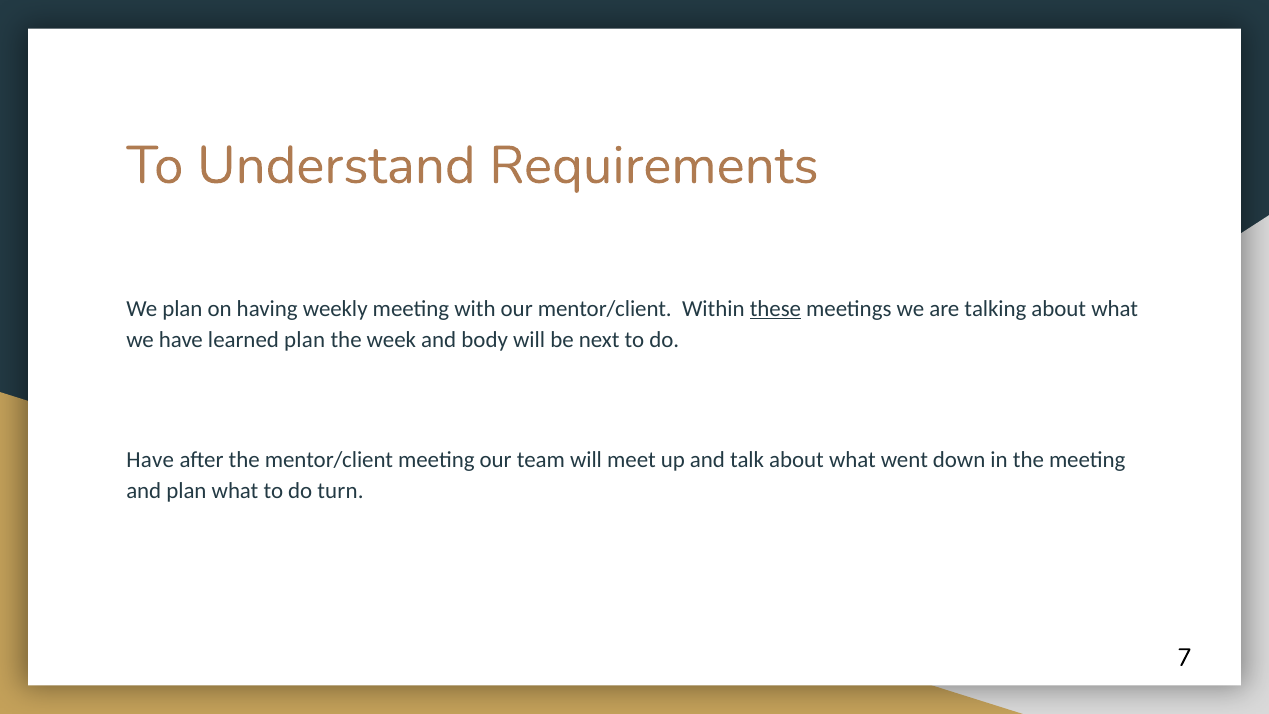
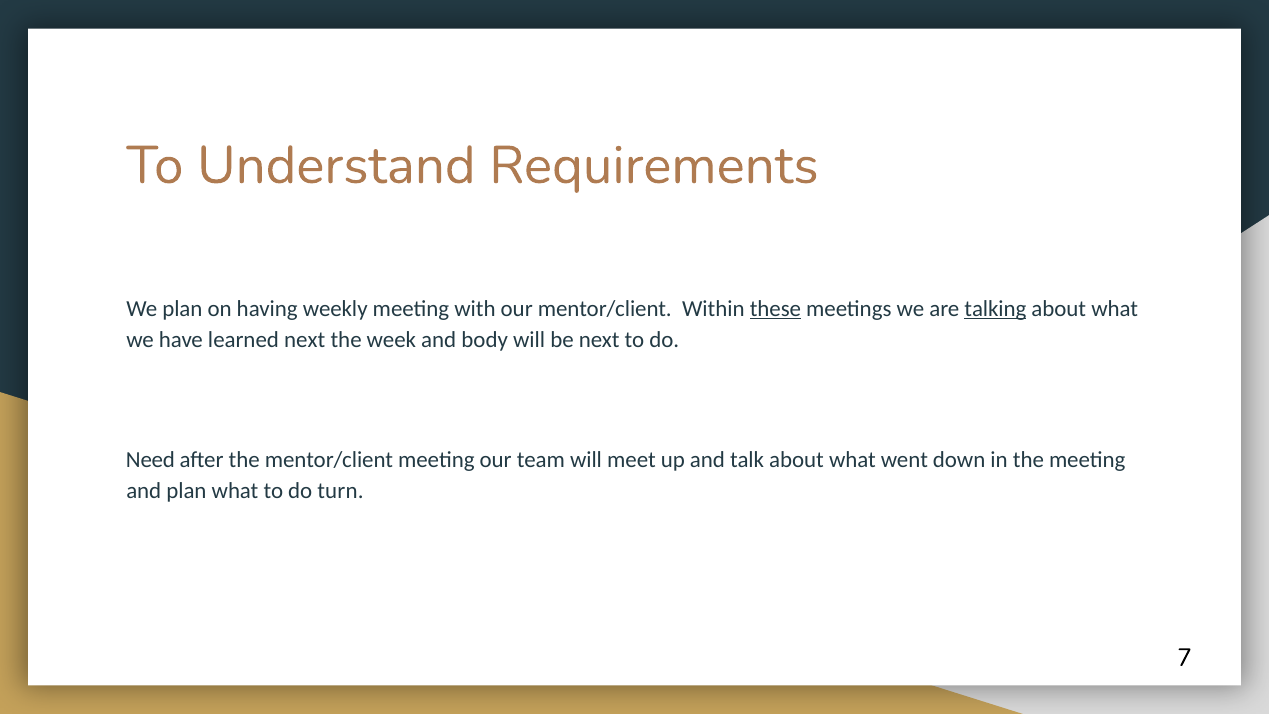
talking underline: none -> present
learned plan: plan -> next
Have at (150, 460): Have -> Need
